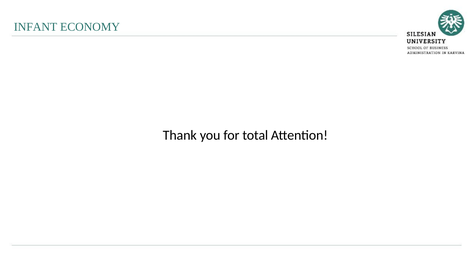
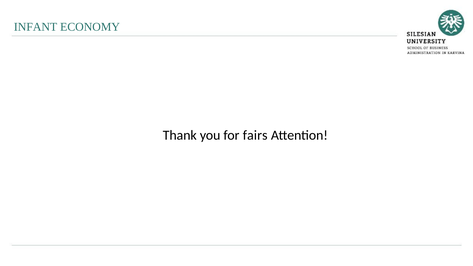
total: total -> fairs
